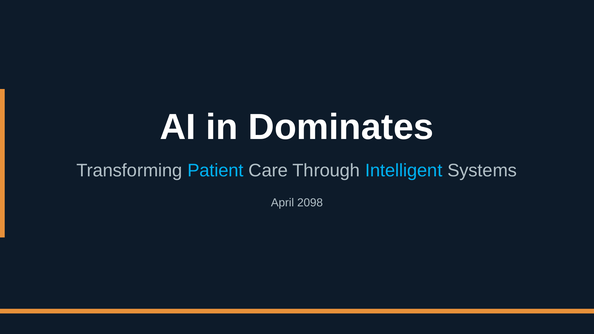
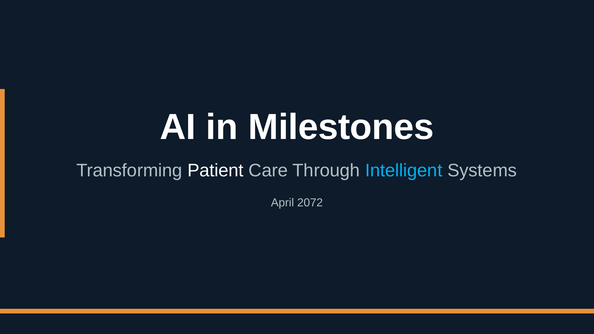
Dominates: Dominates -> Milestones
Patient colour: light blue -> white
2098: 2098 -> 2072
